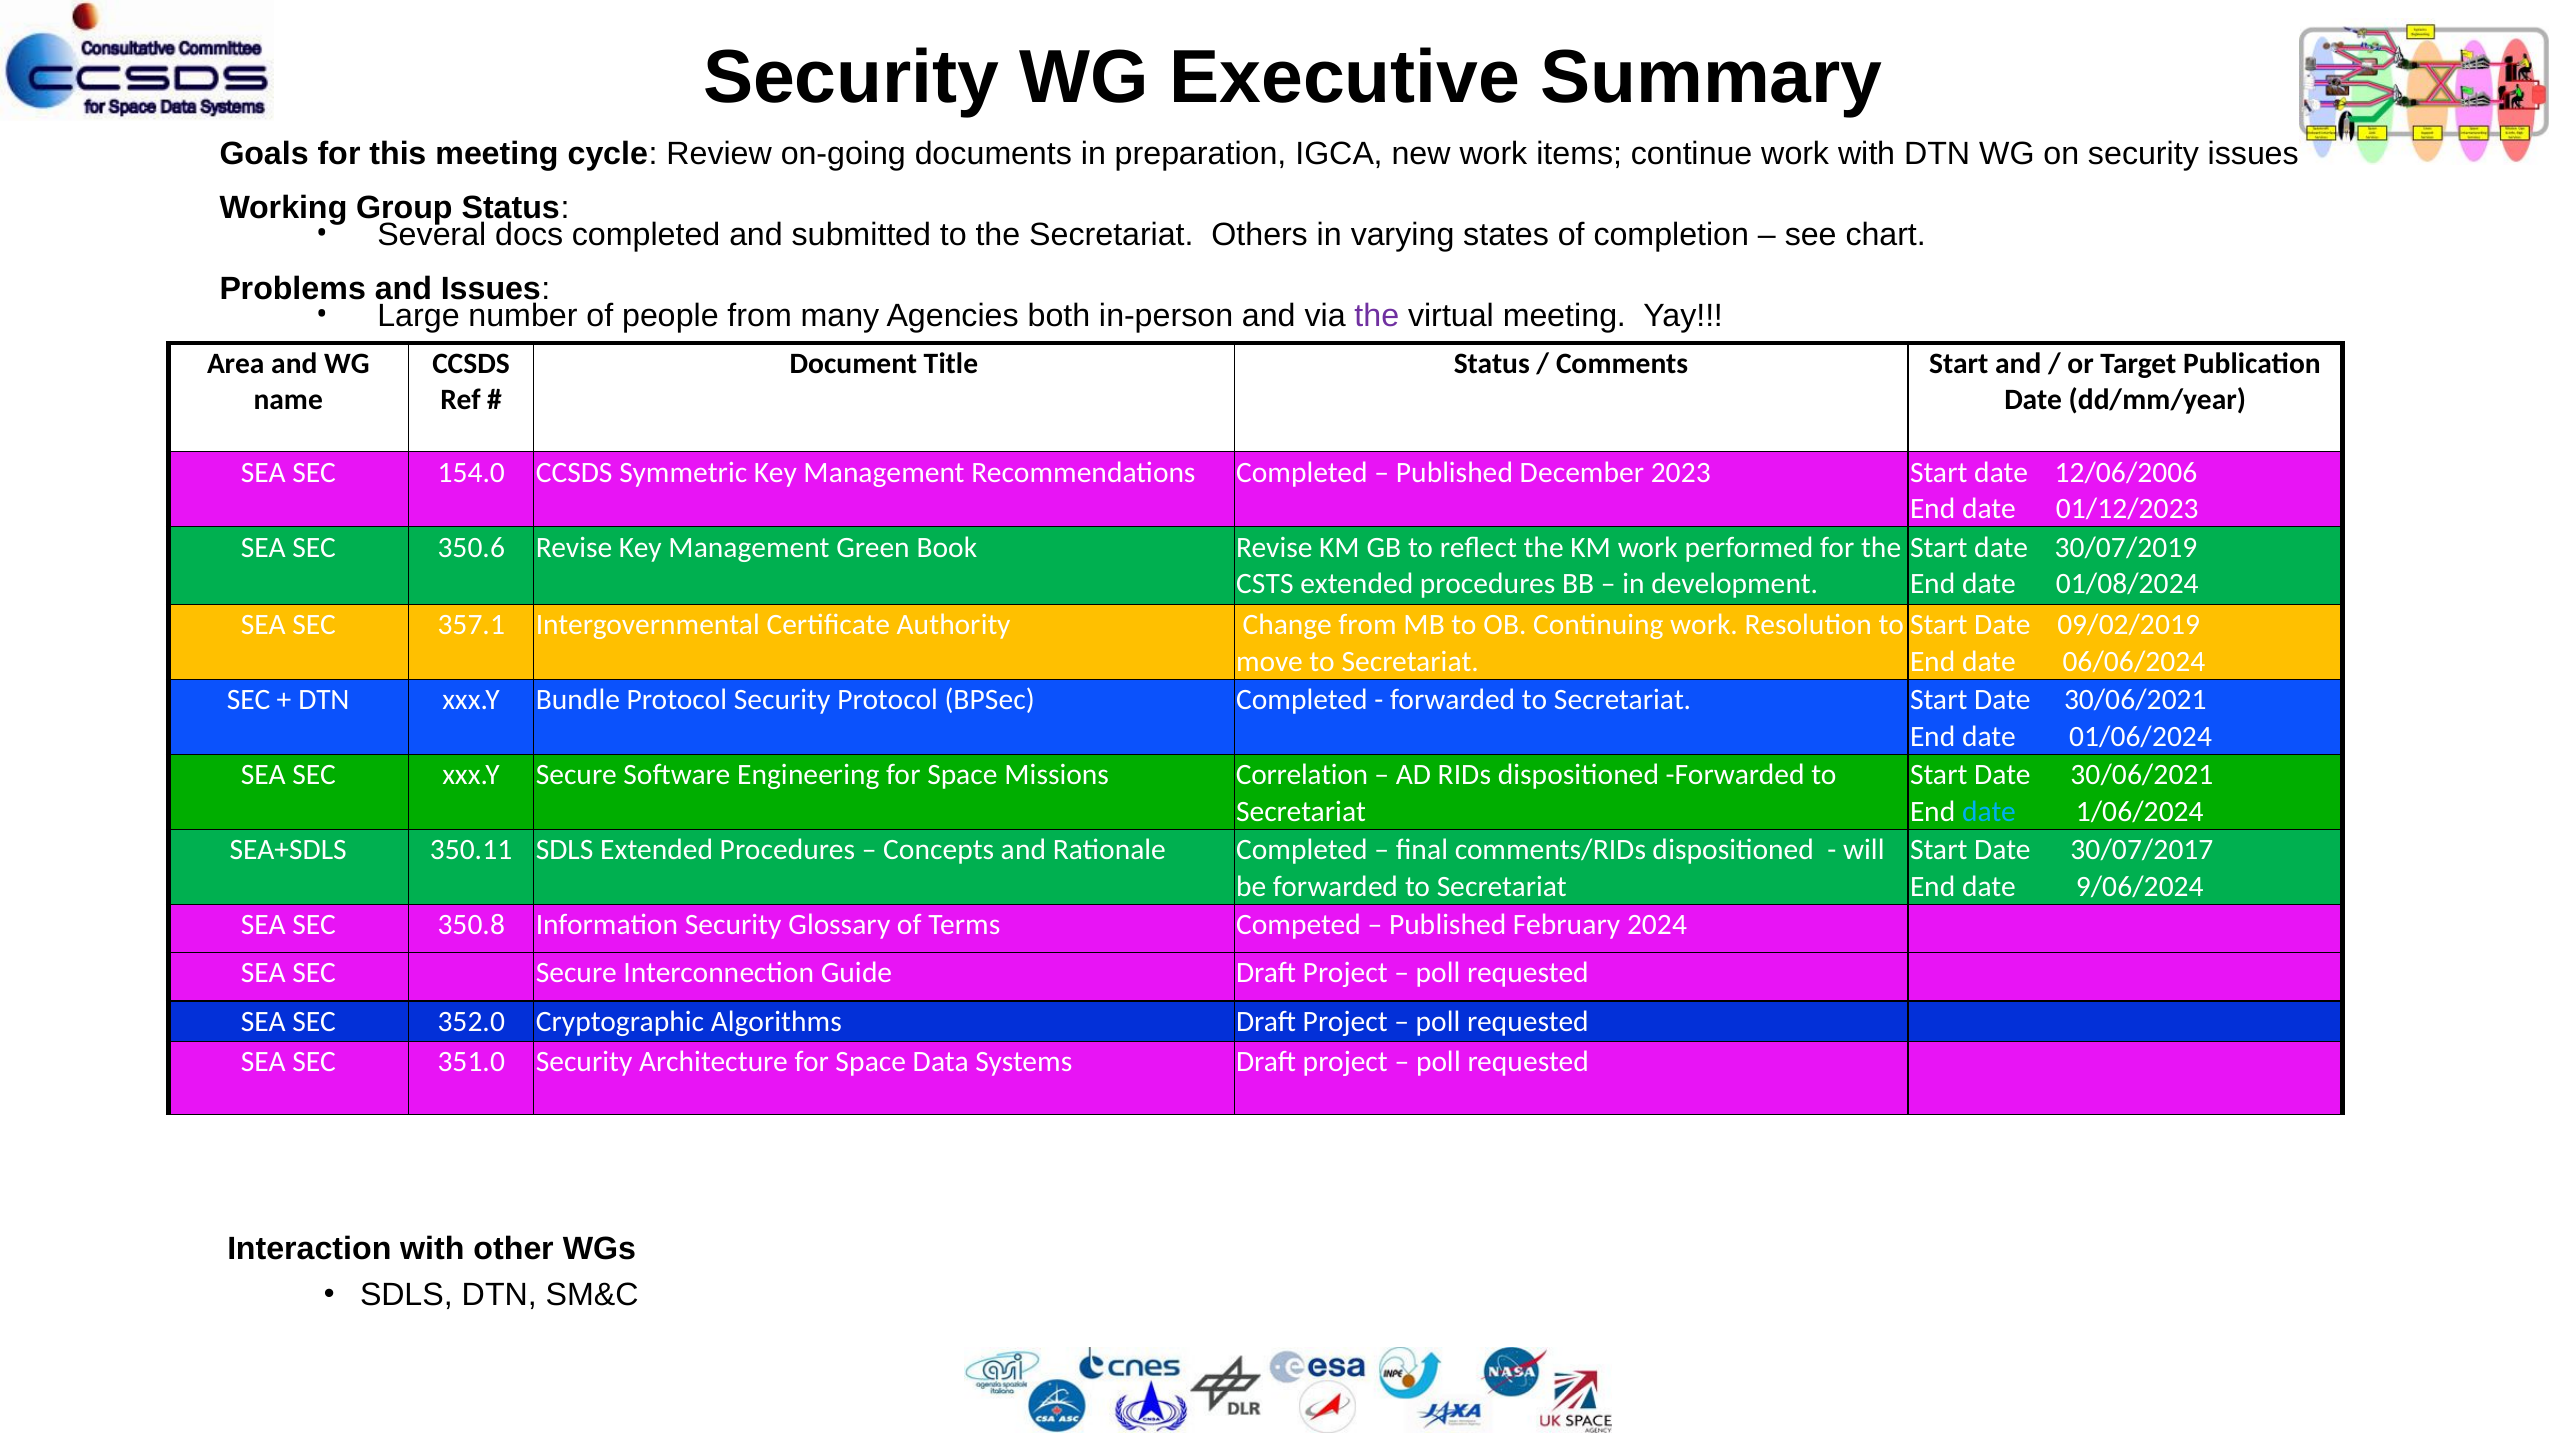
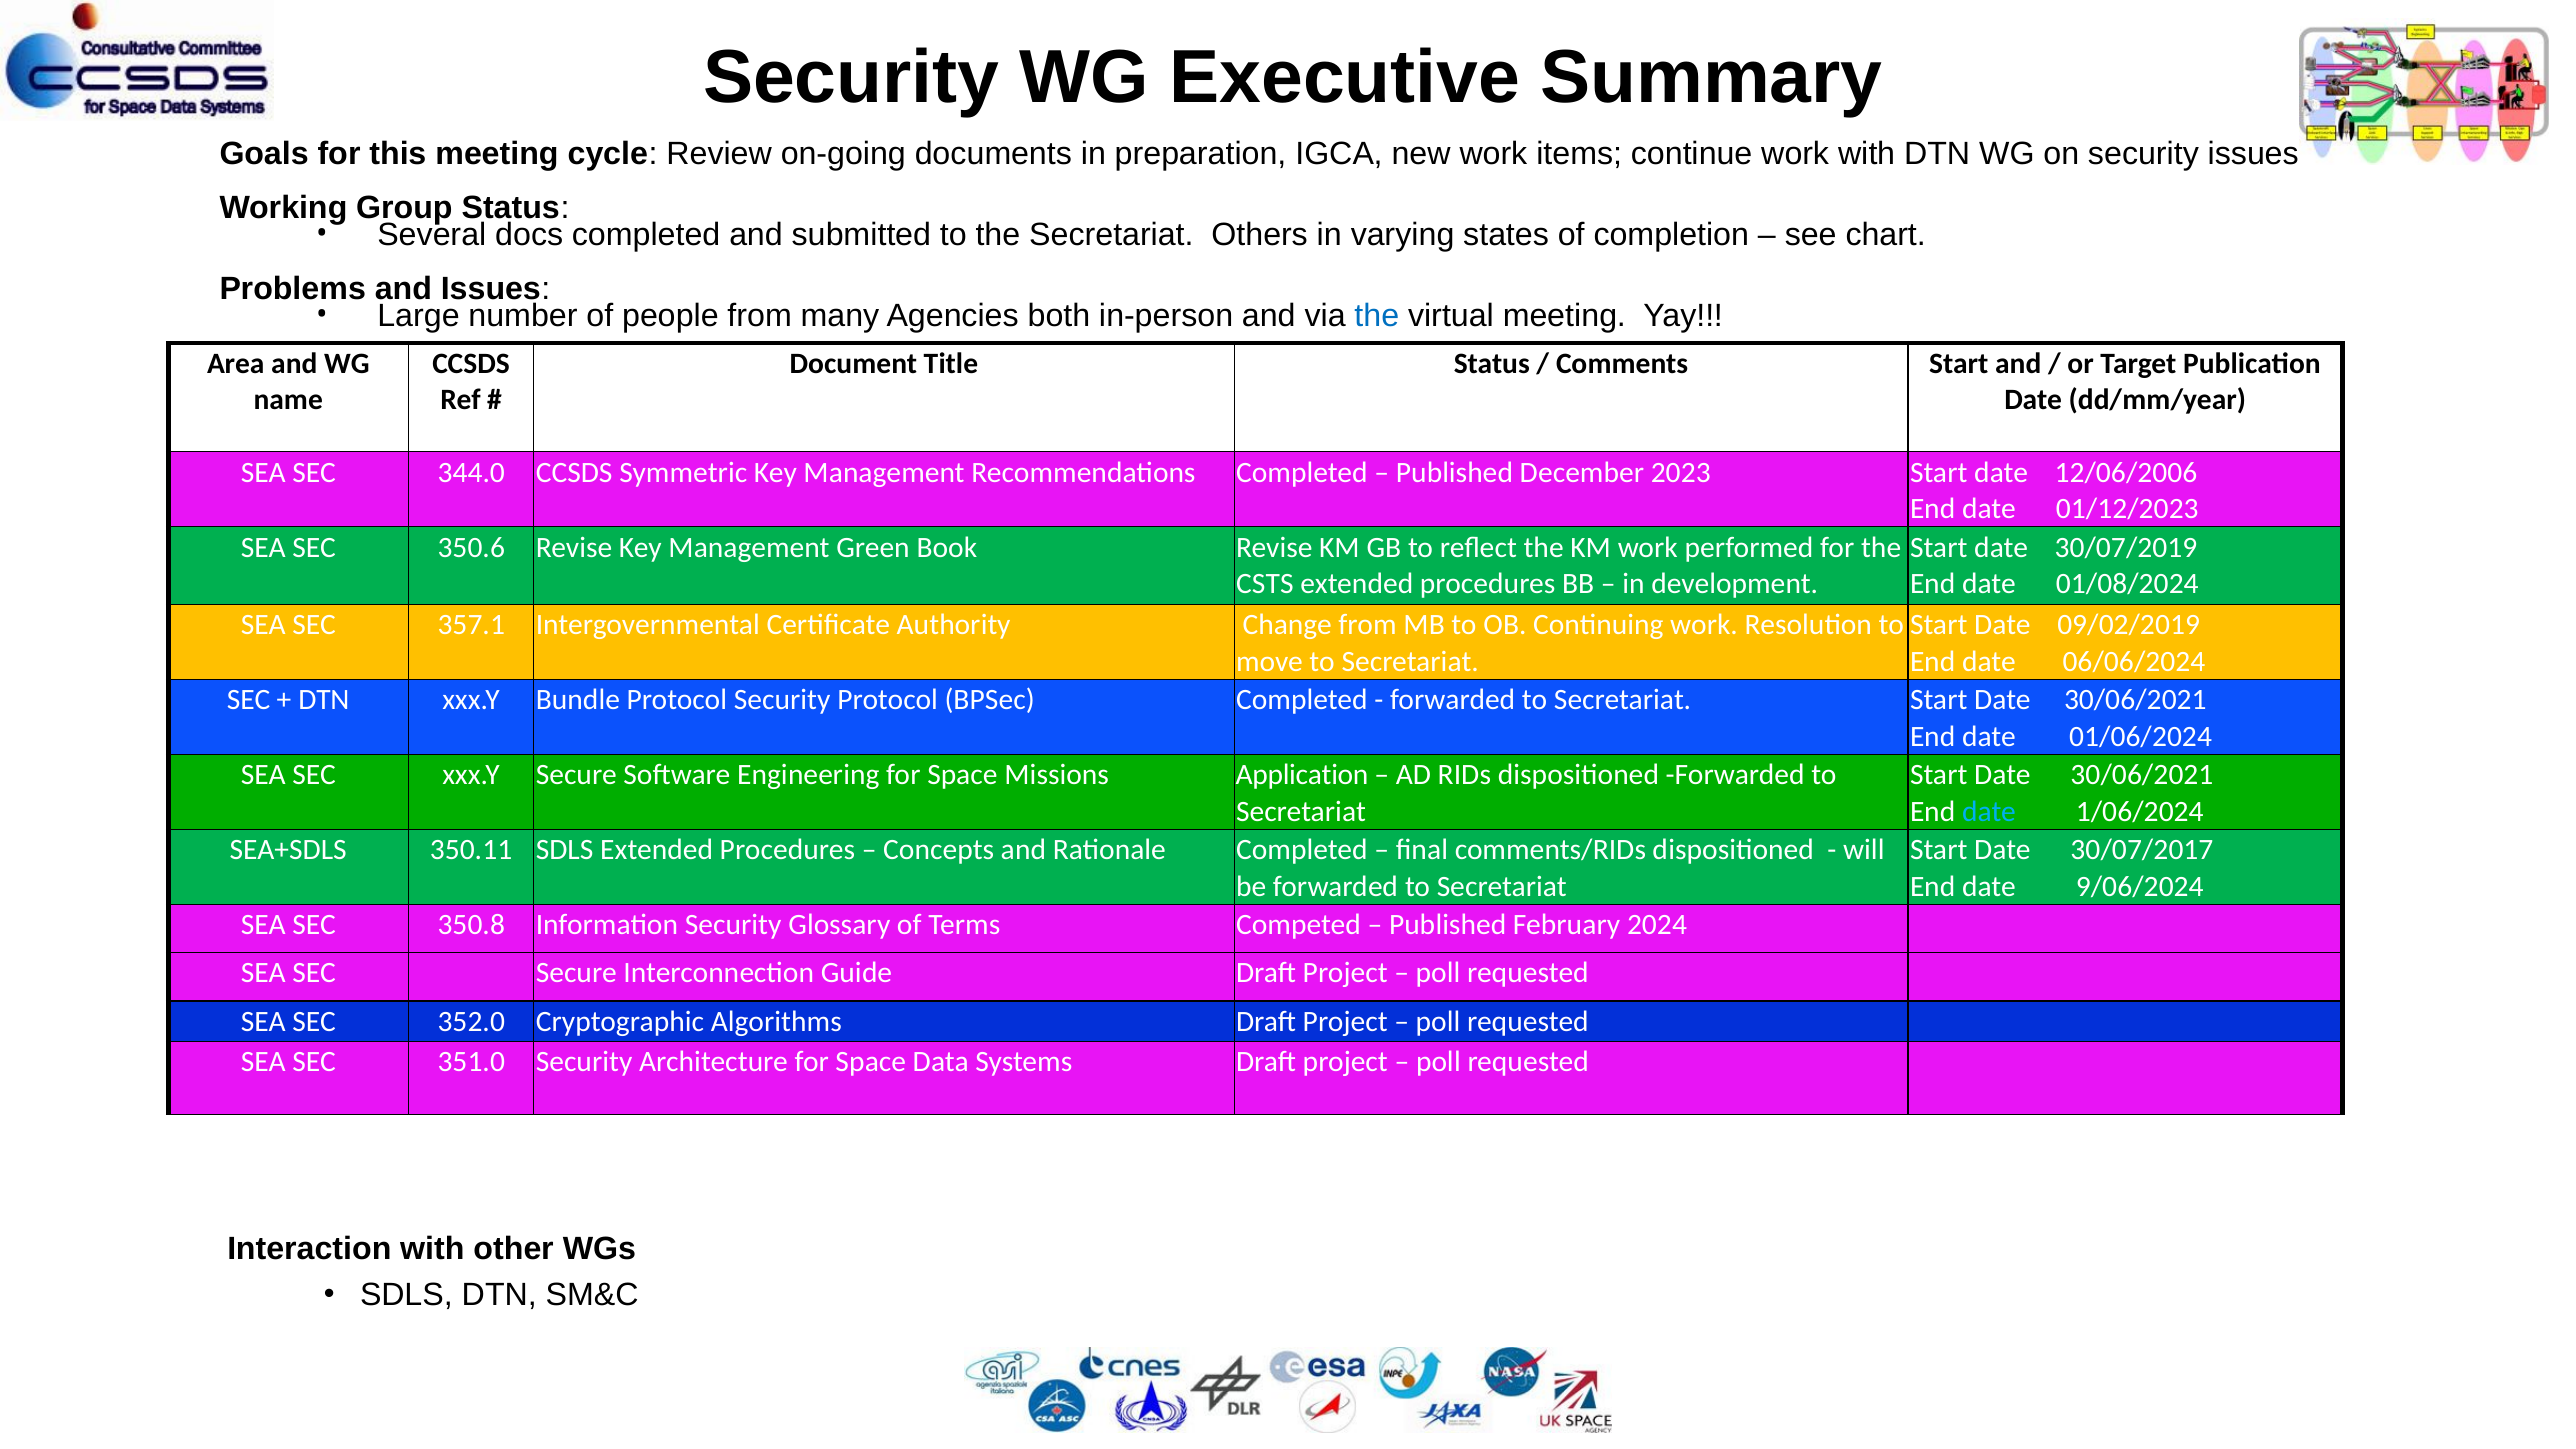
the at (1377, 316) colour: purple -> blue
154.0: 154.0 -> 344.0
Correlation: Correlation -> Application
